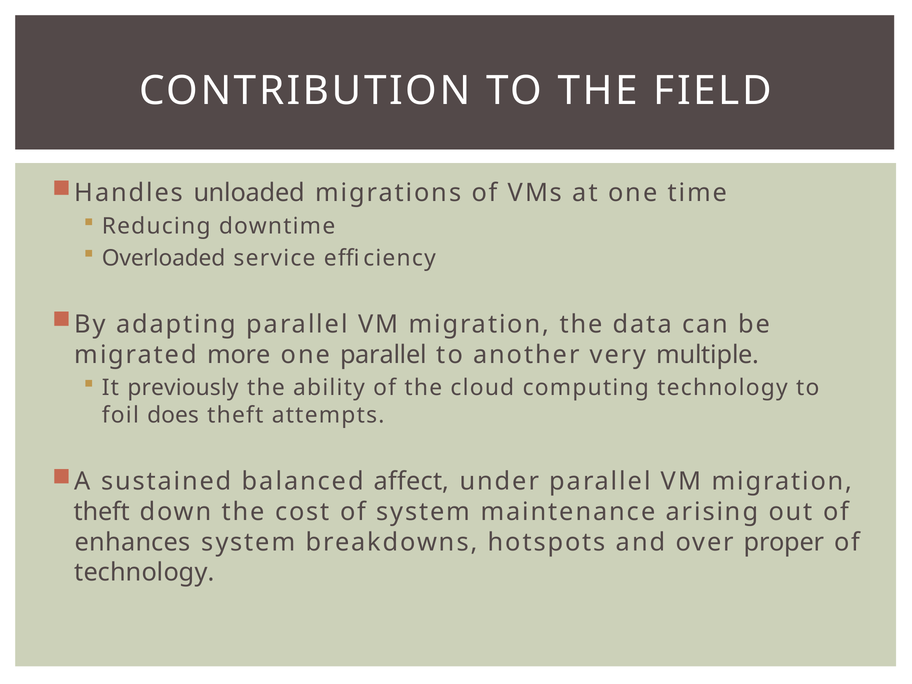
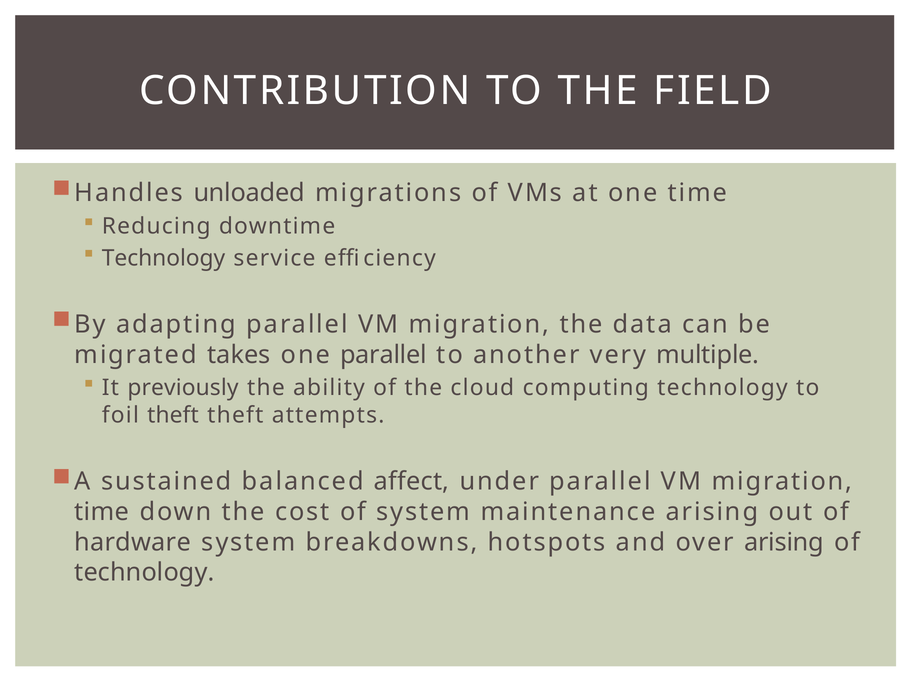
Overloaded at (164, 258): Overloaded -> Technology
more: more -> takes
foil does: does -> theft
theft at (102, 512): theft -> time
enhances: enhances -> hardware
over proper: proper -> arising
